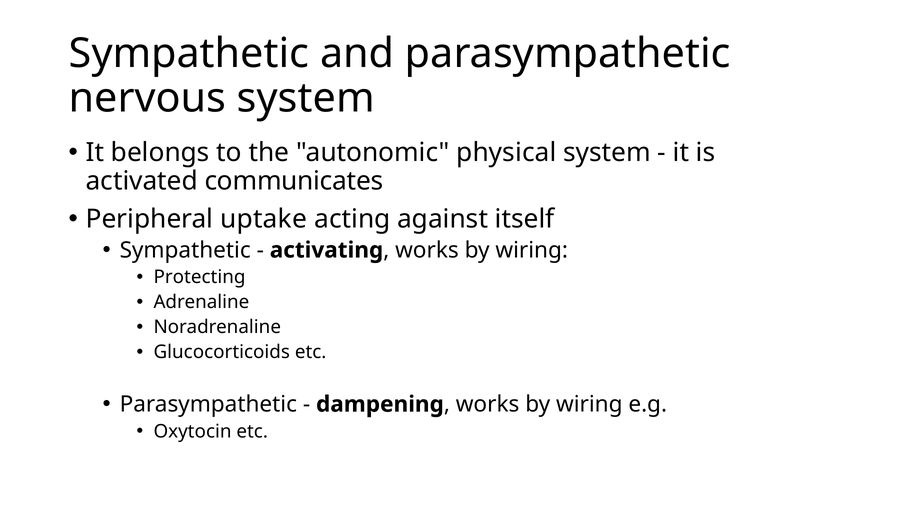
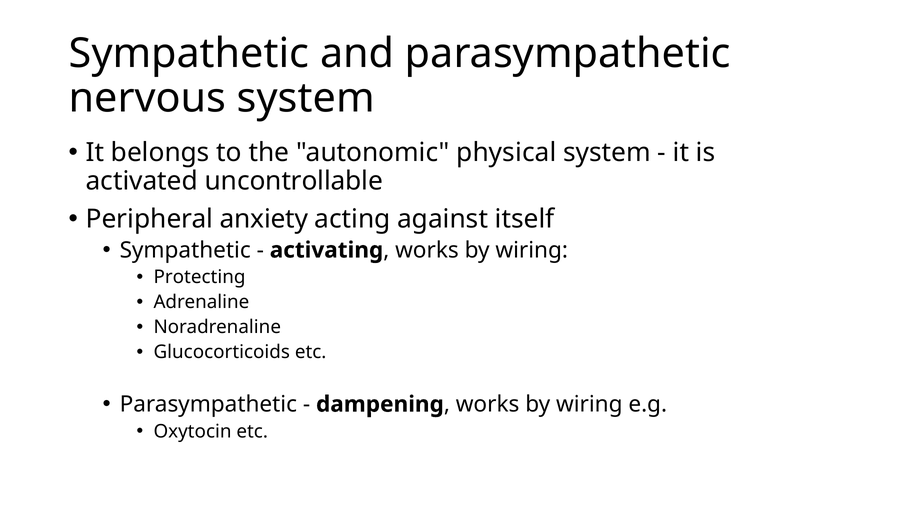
communicates: communicates -> uncontrollable
uptake: uptake -> anxiety
